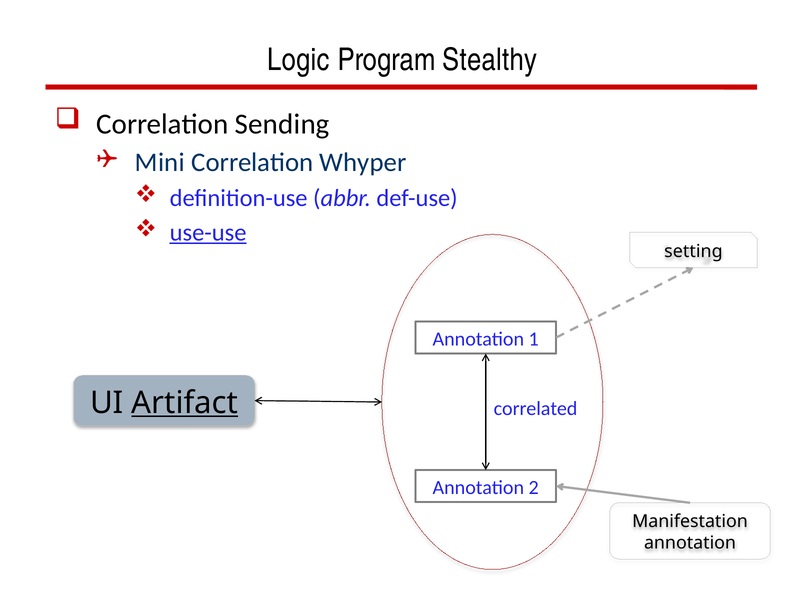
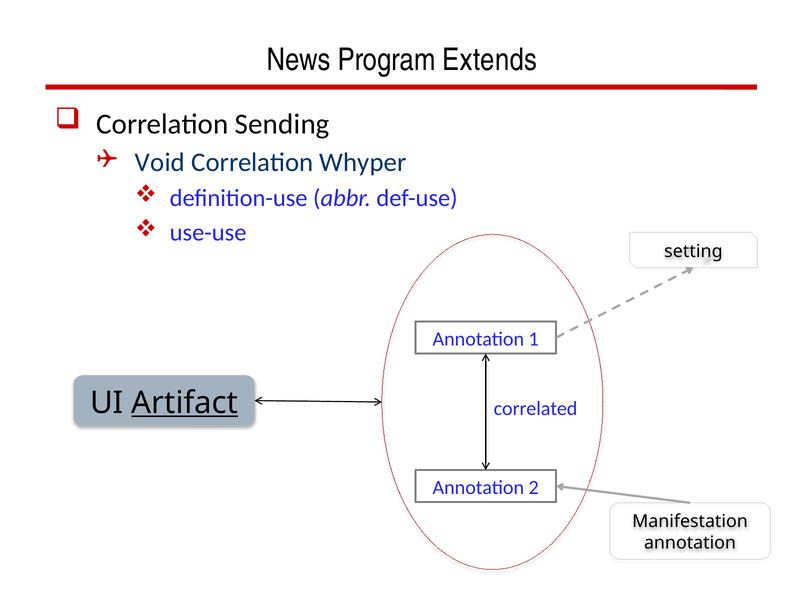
Logic: Logic -> News
Stealthy: Stealthy -> Extends
Mini: Mini -> Void
use-use underline: present -> none
